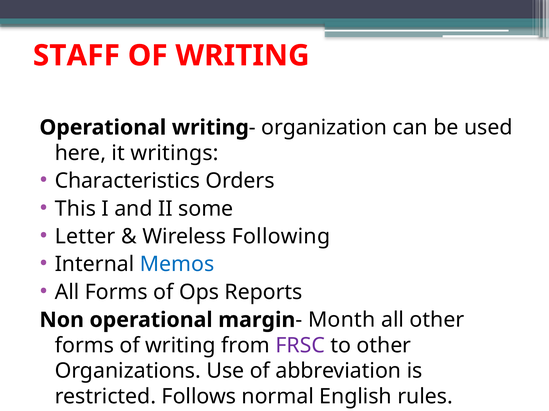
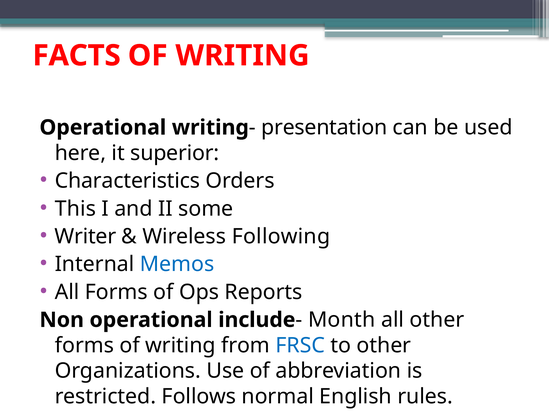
STAFF: STAFF -> FACTS
organization: organization -> presentation
writings: writings -> superior
Letter: Letter -> Writer
margin: margin -> include
FRSC colour: purple -> blue
